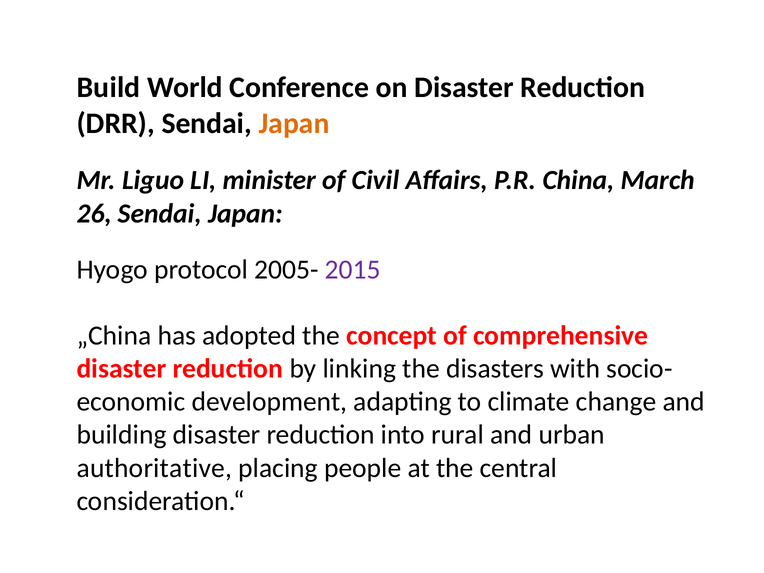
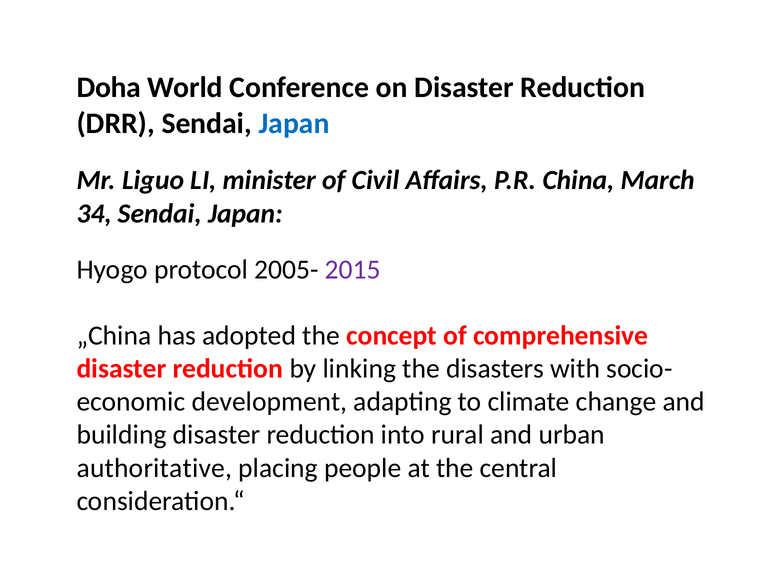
Build: Build -> Doha
Japan at (294, 123) colour: orange -> blue
26: 26 -> 34
